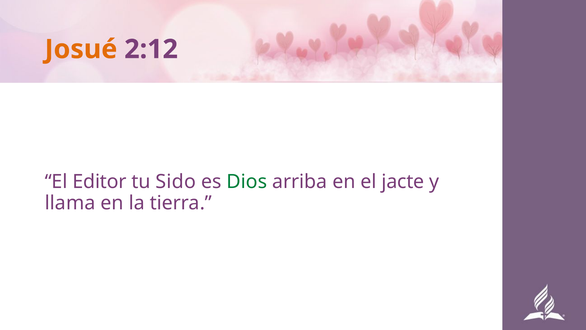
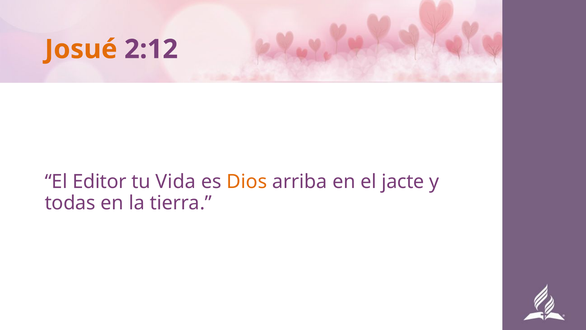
Sido: Sido -> Vida
Dios colour: green -> orange
llama: llama -> todas
